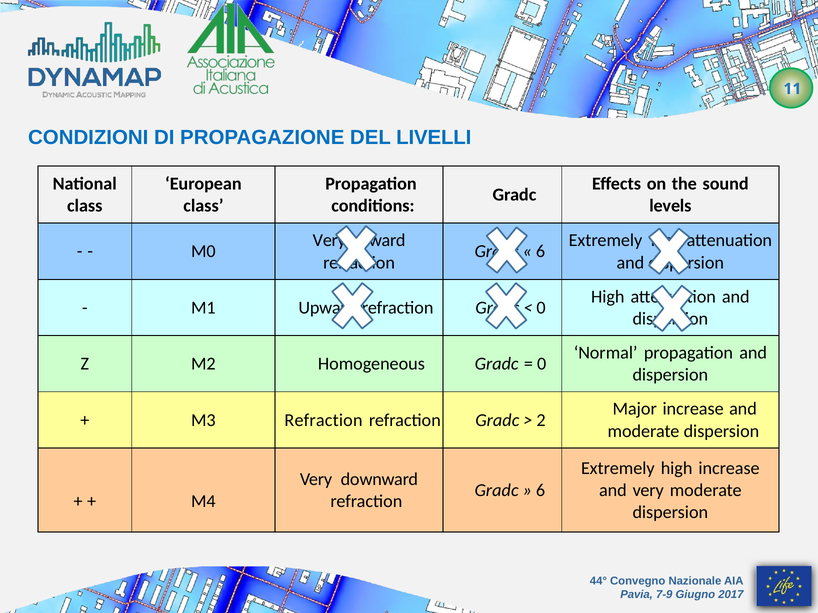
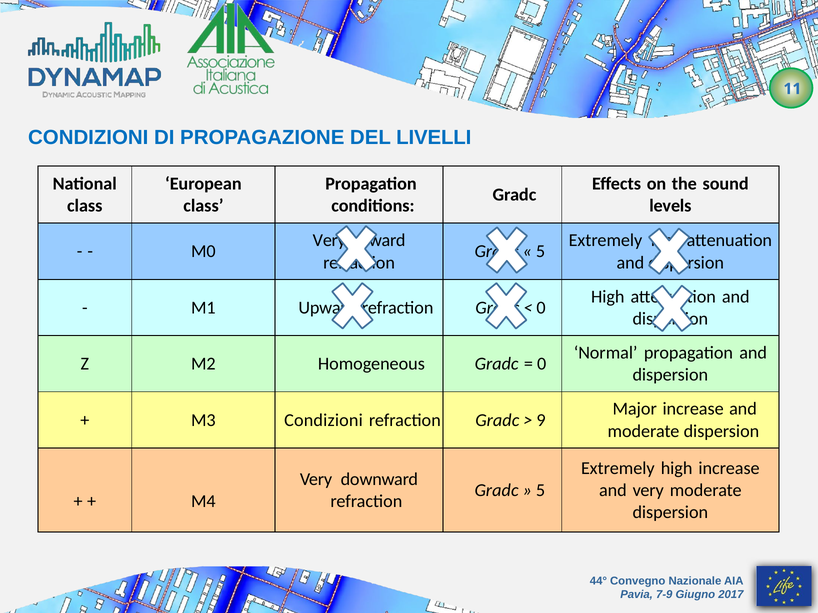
6 at (541, 252): 6 -> 5
M3 Refraction: Refraction -> Condizioni
2: 2 -> 9
6 at (541, 491): 6 -> 5
